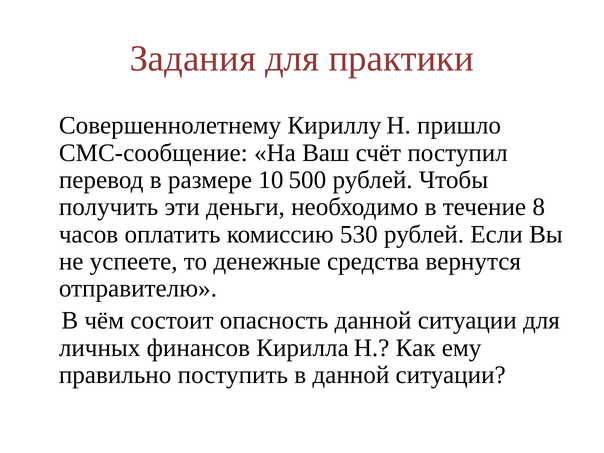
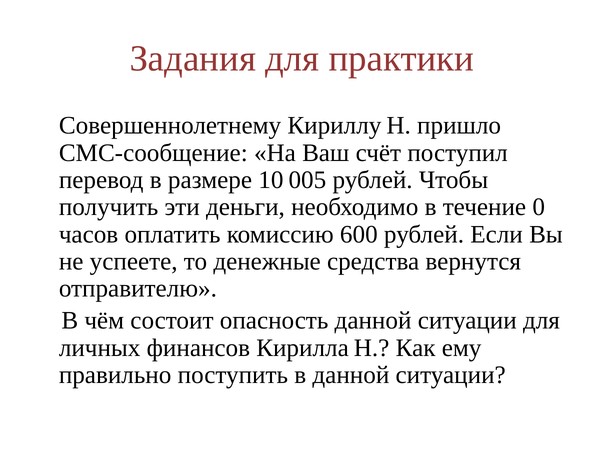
500: 500 -> 005
8: 8 -> 0
530: 530 -> 600
